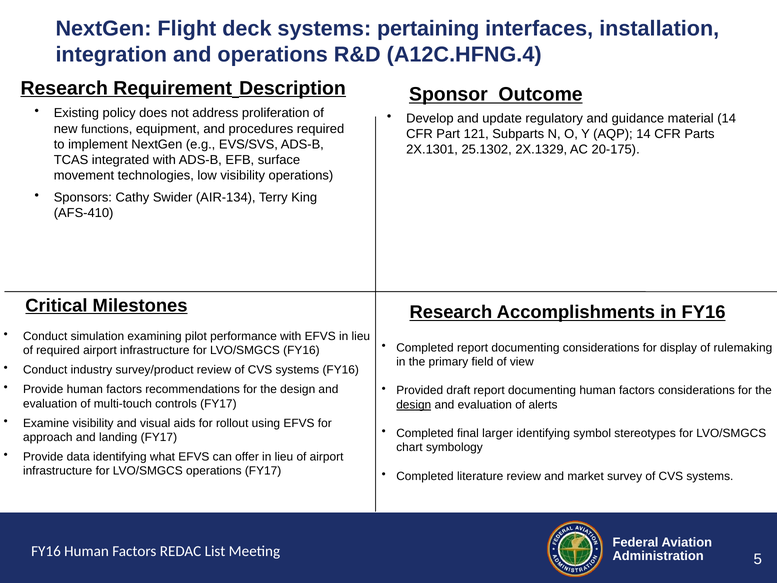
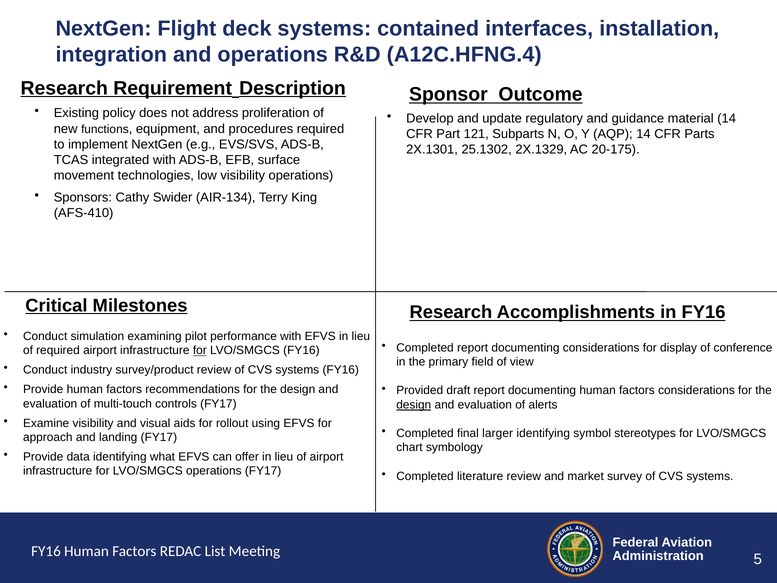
pertaining: pertaining -> contained
rulemaking: rulemaking -> conference
for at (200, 350) underline: none -> present
